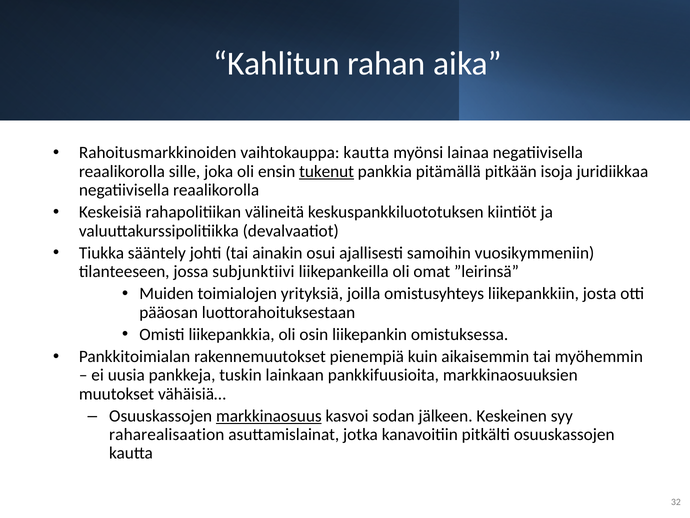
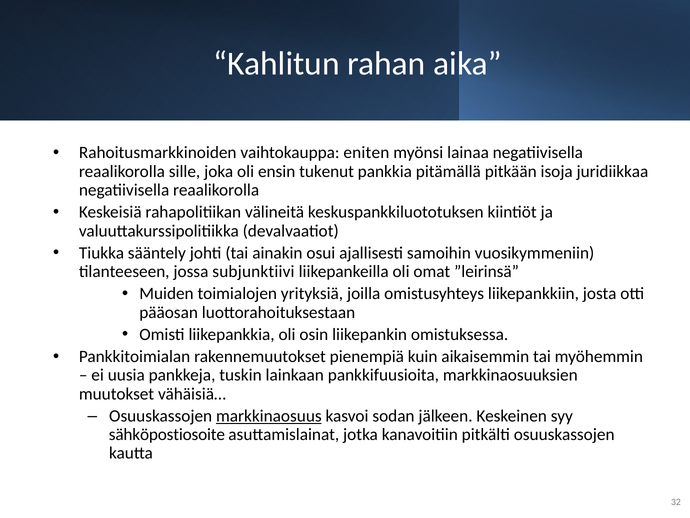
vaihtokauppa kautta: kautta -> eniten
tukenut underline: present -> none
raharealisaation: raharealisaation -> sähköpostiosoite
